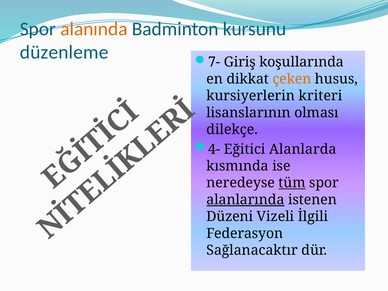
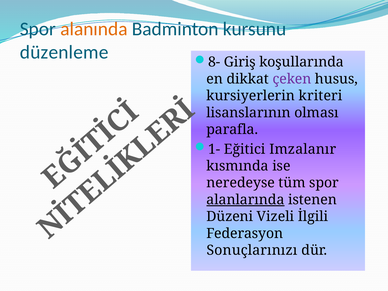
7-: 7- -> 8-
çeken colour: orange -> purple
dilekçe: dilekçe -> parafla
4-: 4- -> 1-
Alanlarda: Alanlarda -> Imzalanır
tüm underline: present -> none
Sağlanacaktır: Sağlanacaktır -> Sonuçlarınızı
